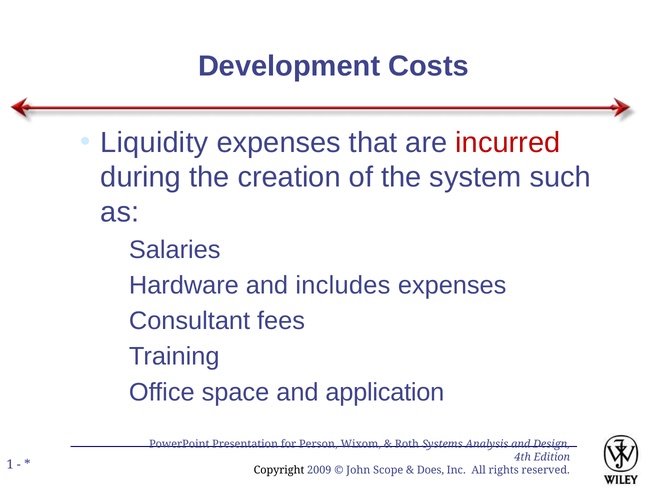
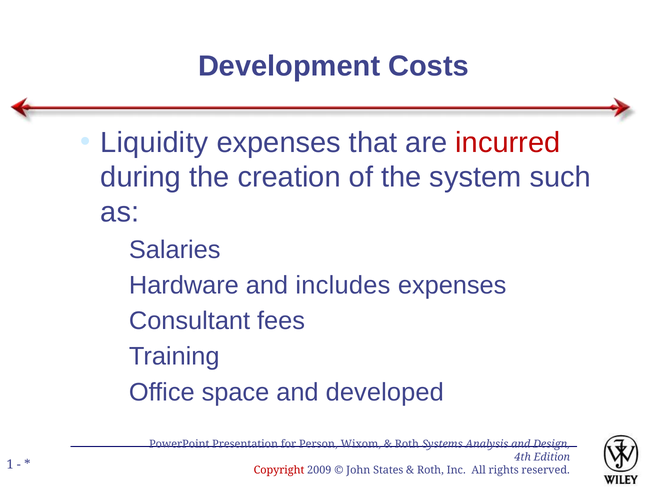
application: application -> developed
Copyright colour: black -> red
Scope: Scope -> States
Does at (431, 470): Does -> Roth
